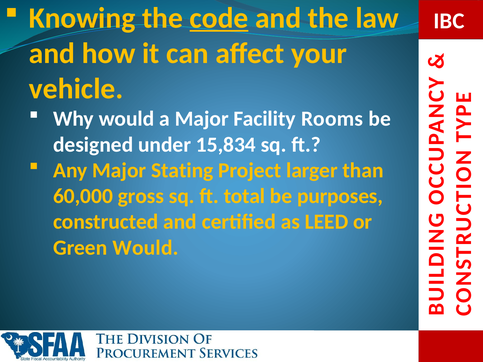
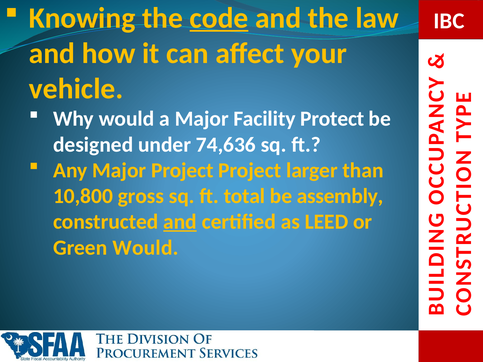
Rooms: Rooms -> Protect
15,834: 15,834 -> 74,636
Major Stating: Stating -> Project
60,000: 60,000 -> 10,800
purposes: purposes -> assembly
and at (180, 222) underline: none -> present
